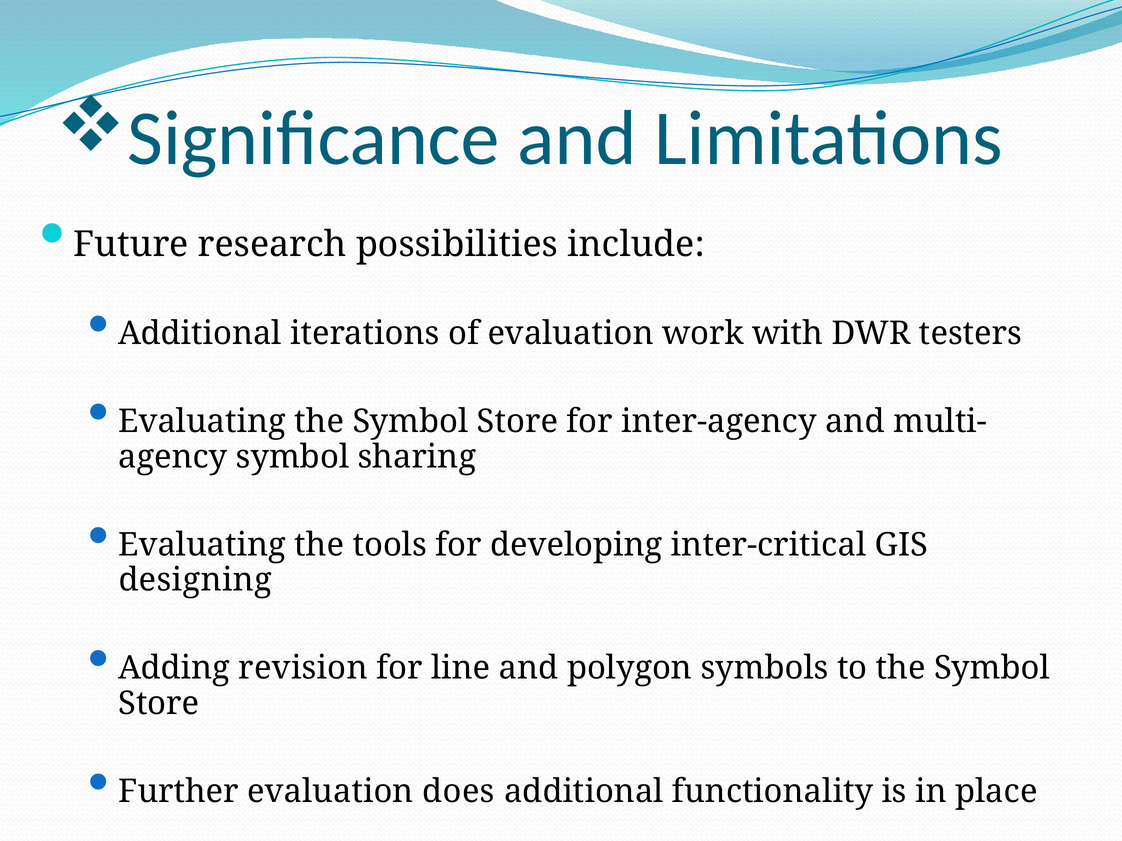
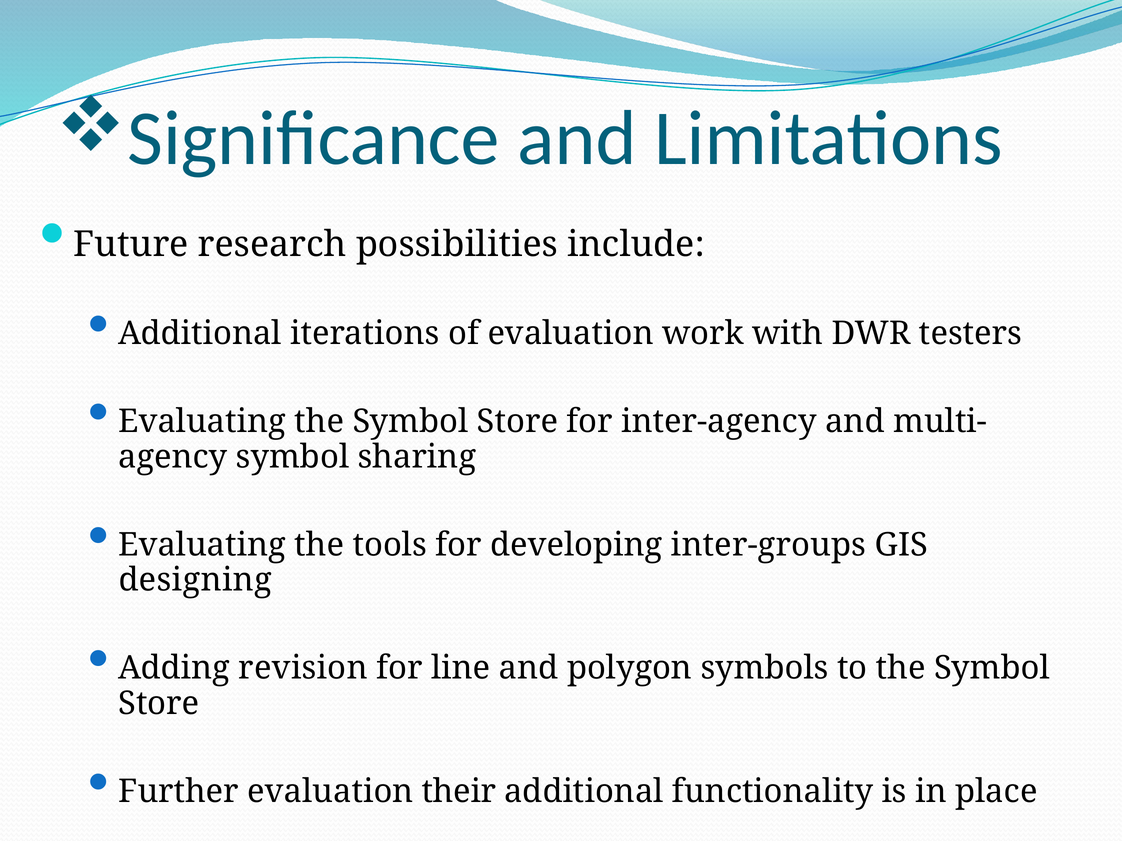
inter-critical: inter-critical -> inter-groups
does: does -> their
